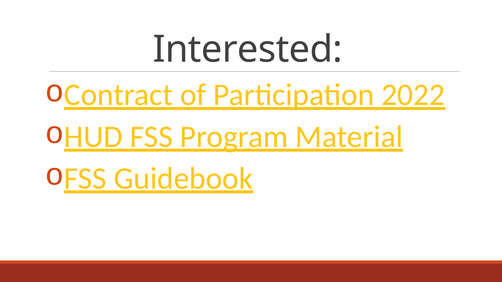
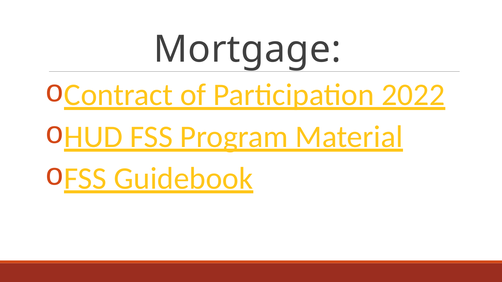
Interested: Interested -> Mortgage
